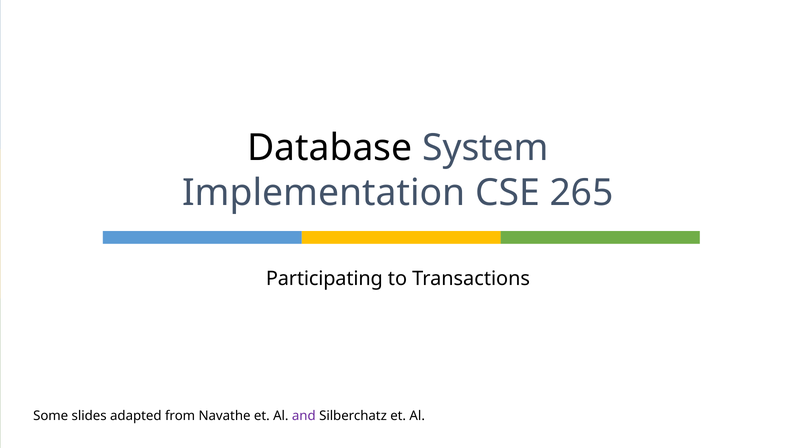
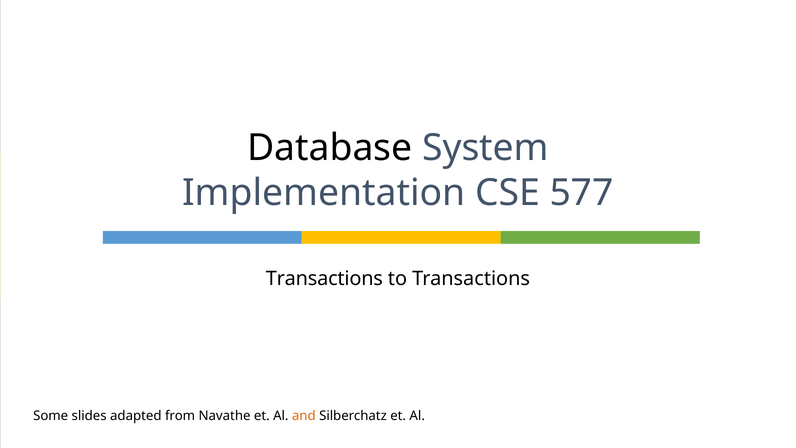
265: 265 -> 577
Participating at (324, 278): Participating -> Transactions
and colour: purple -> orange
